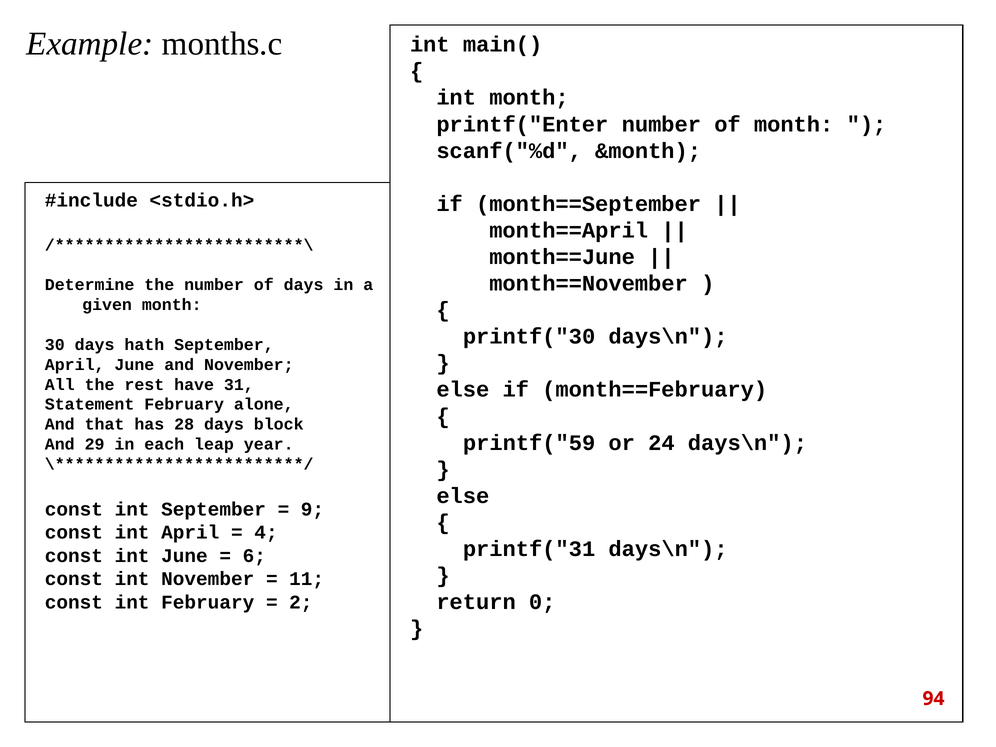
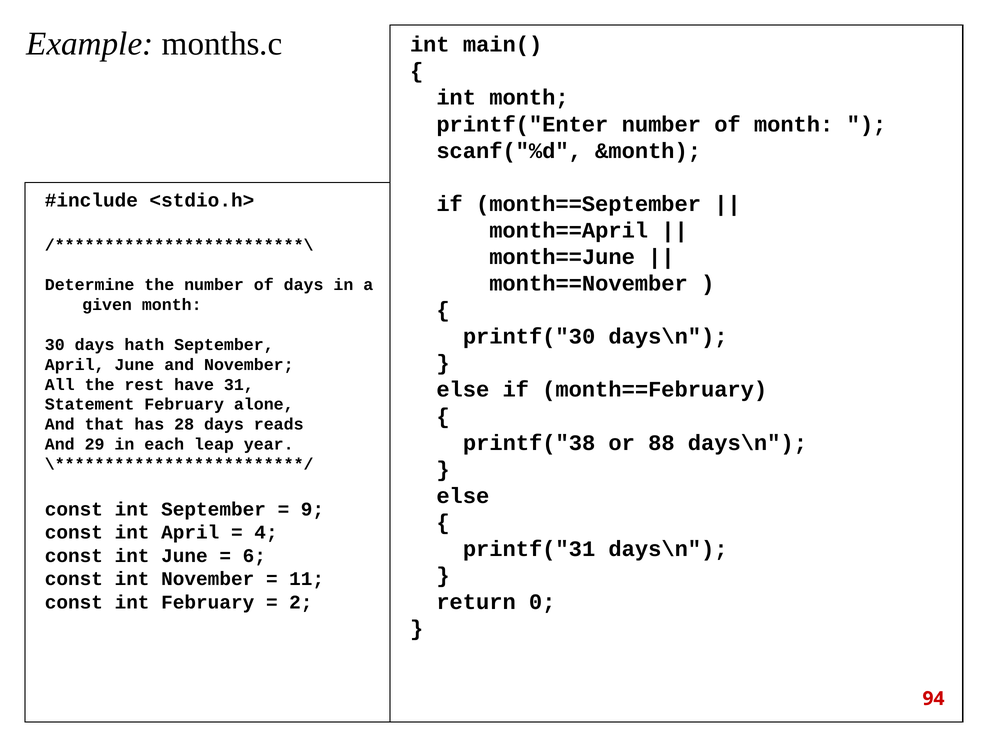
block: block -> reads
printf("59: printf("59 -> printf("38
24: 24 -> 88
